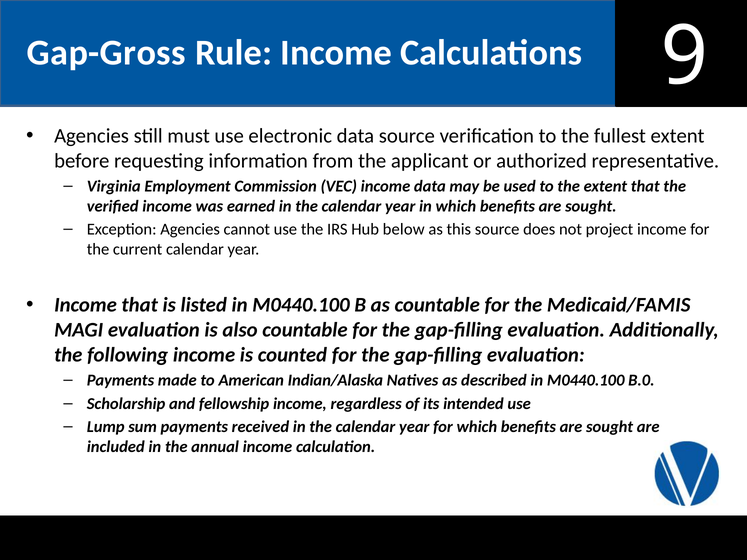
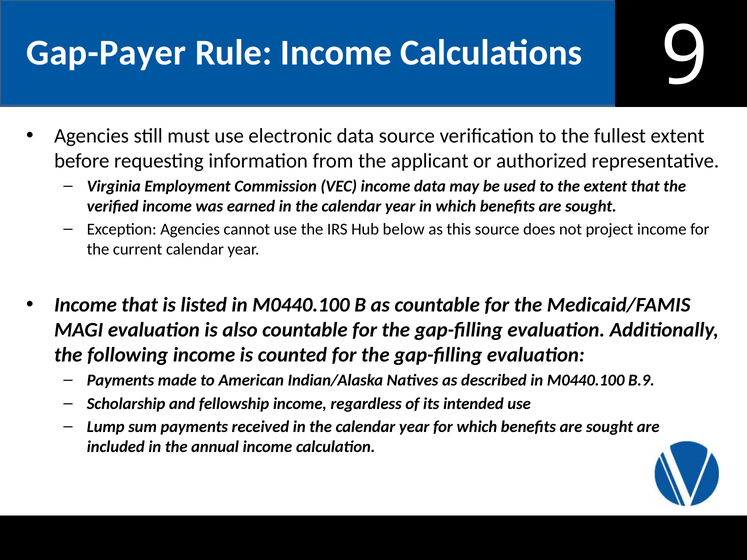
Gap-Gross: Gap-Gross -> Gap-Payer
B.0: B.0 -> B.9
